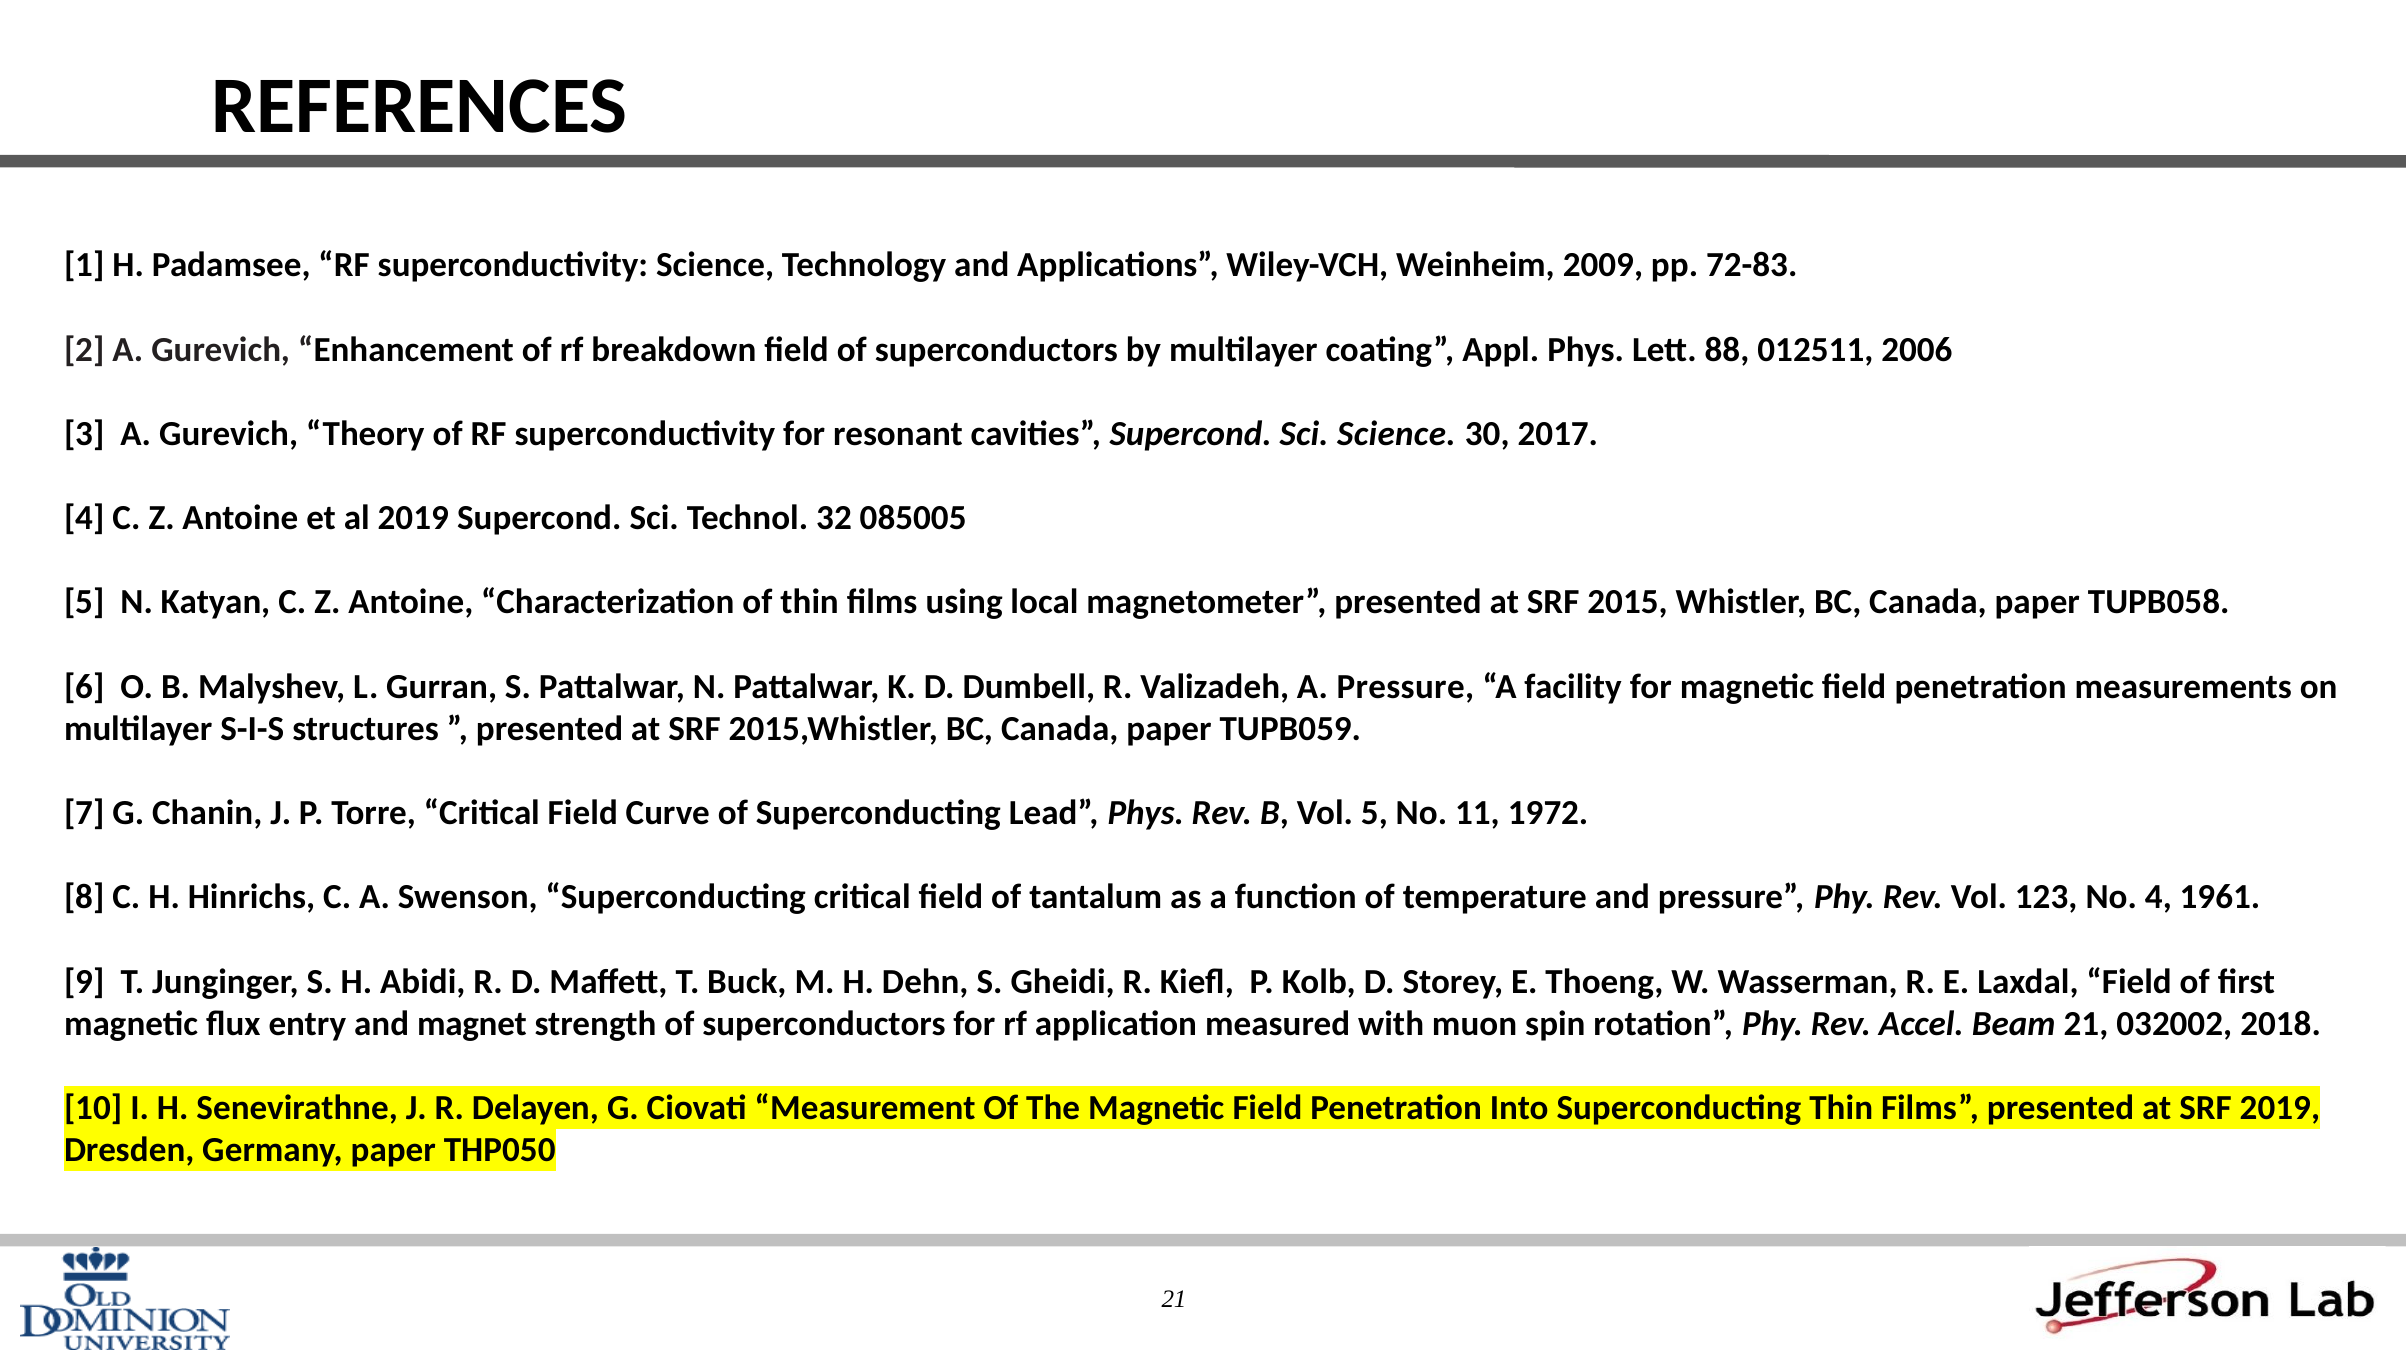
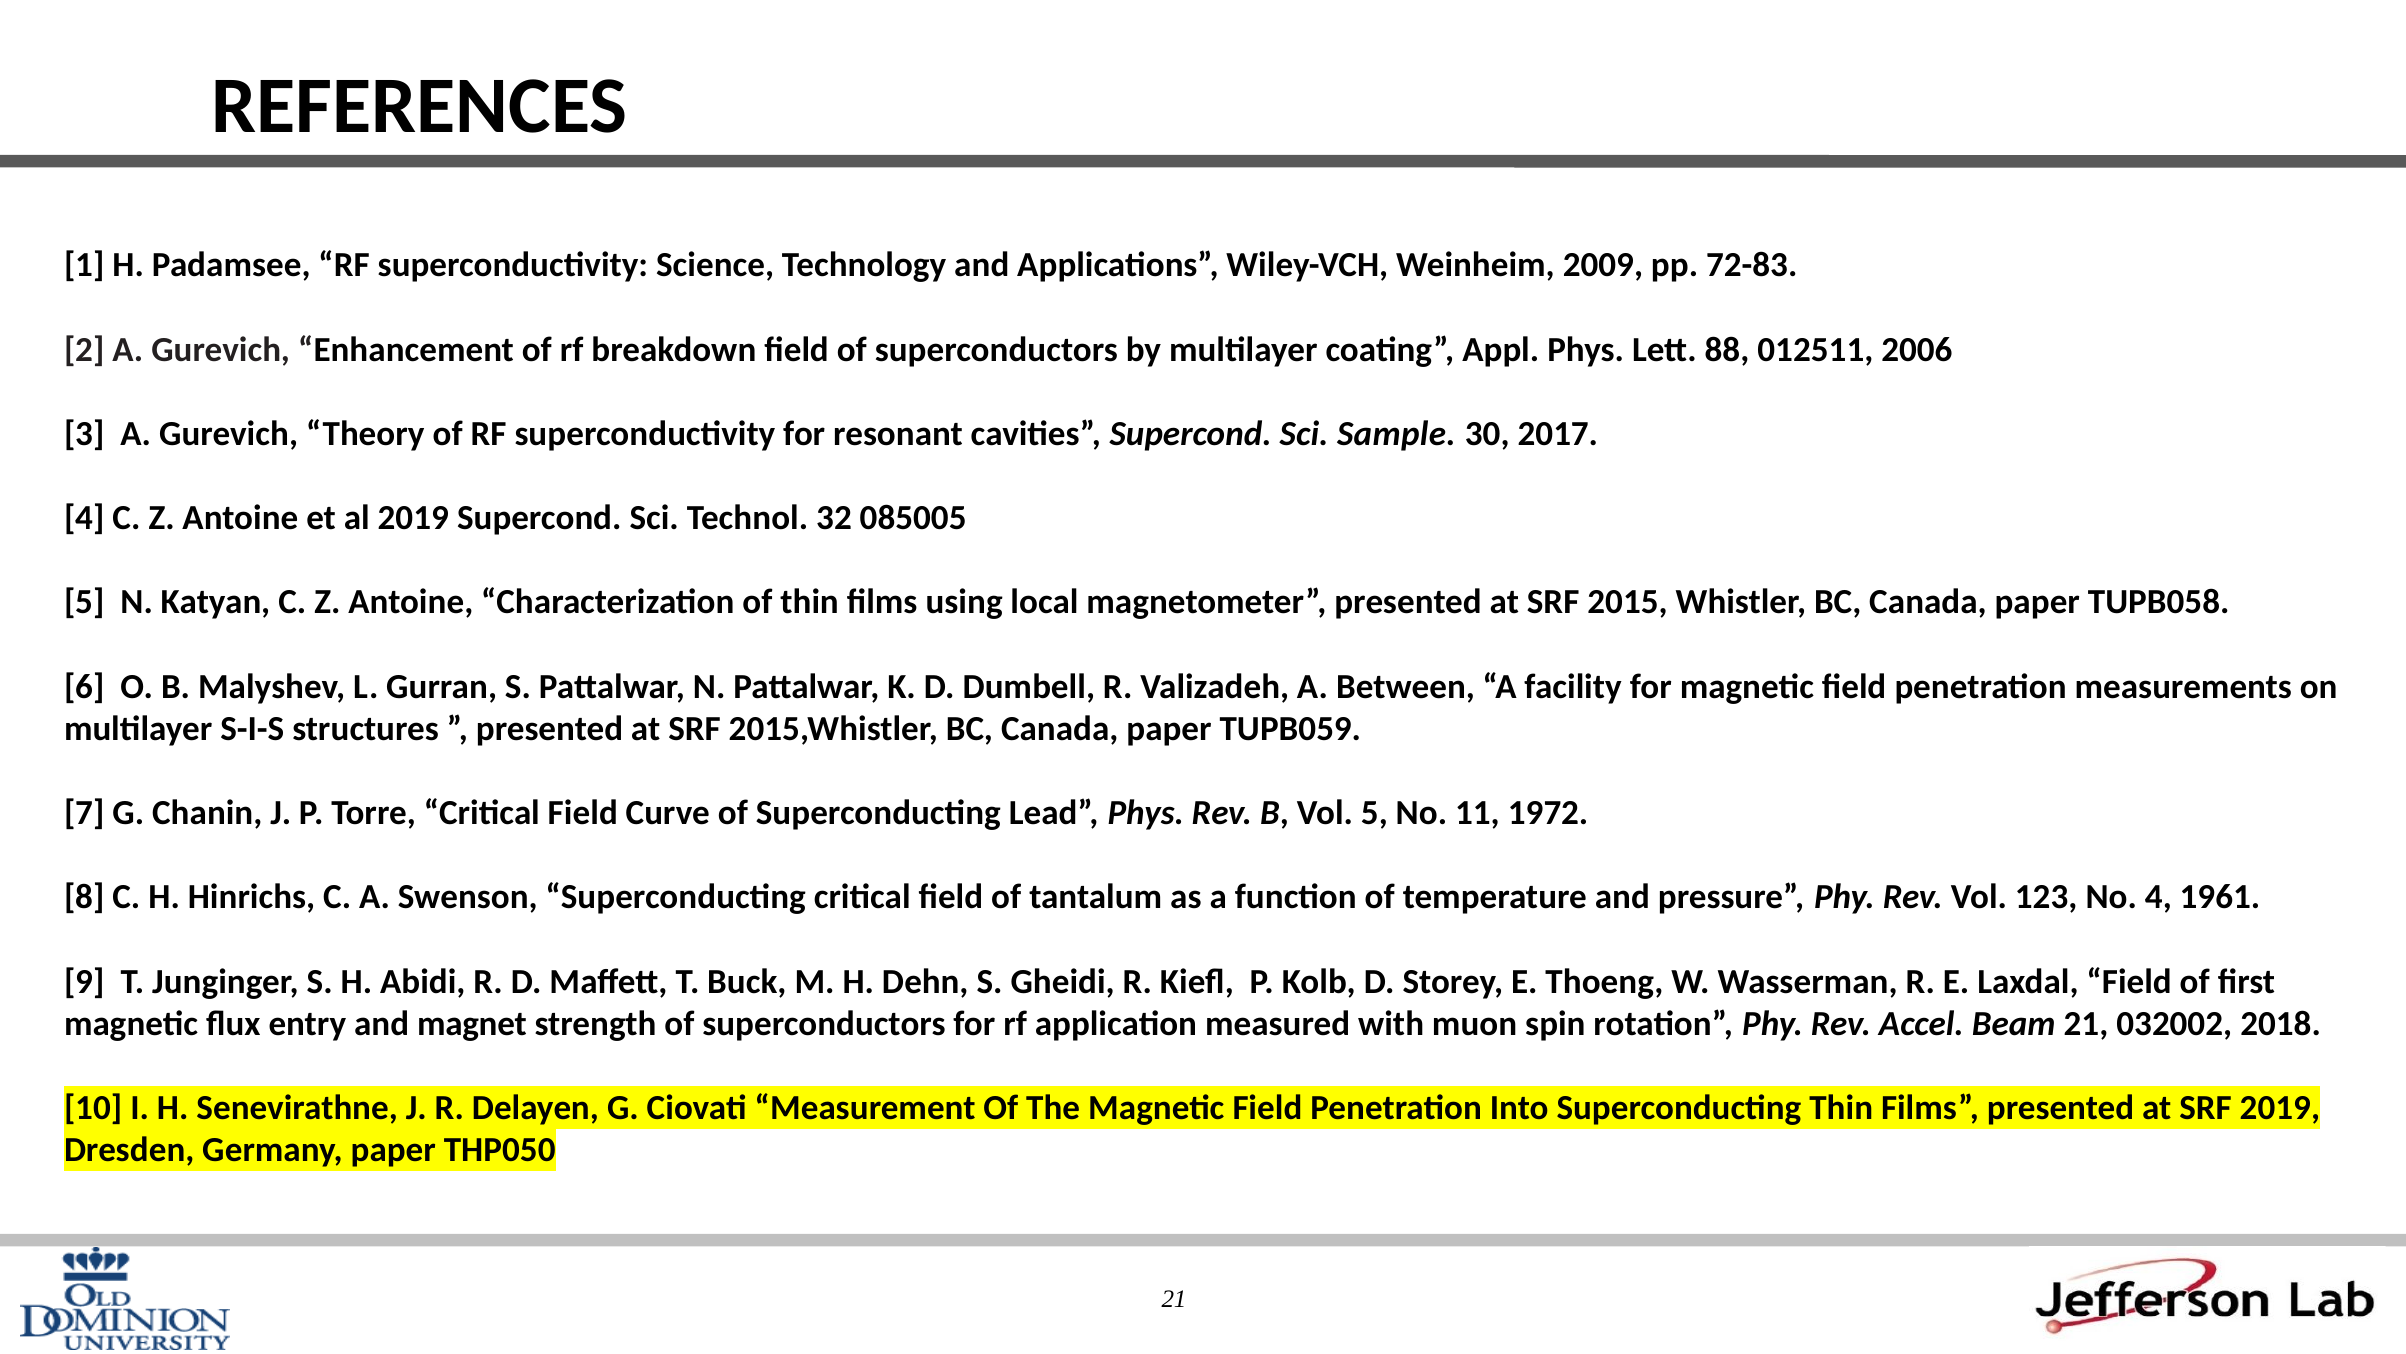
Sci Science: Science -> Sample
A Pressure: Pressure -> Between
